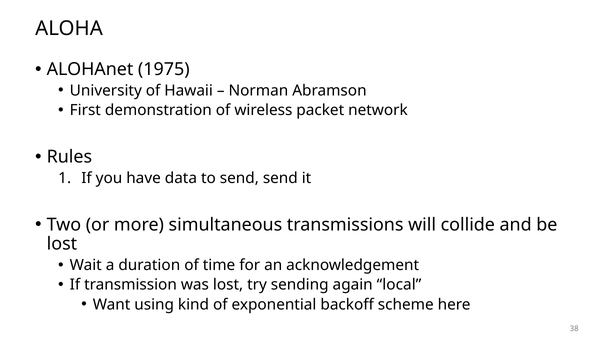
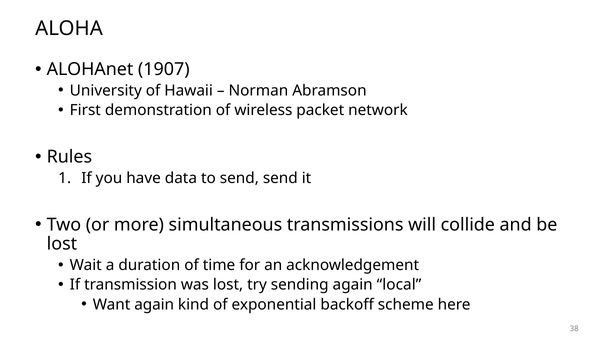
1975: 1975 -> 1907
Want using: using -> again
